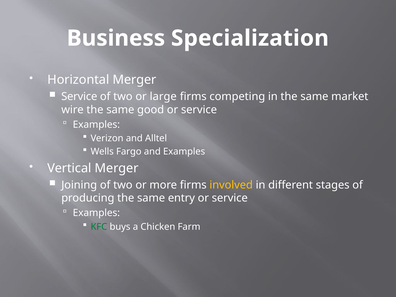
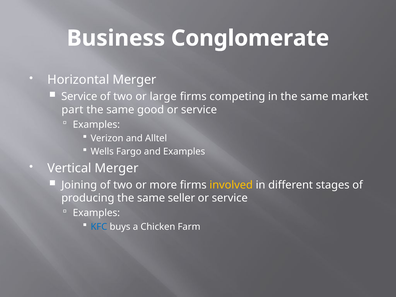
Specialization: Specialization -> Conglomerate
wire: wire -> part
entry: entry -> seller
KFC colour: green -> blue
